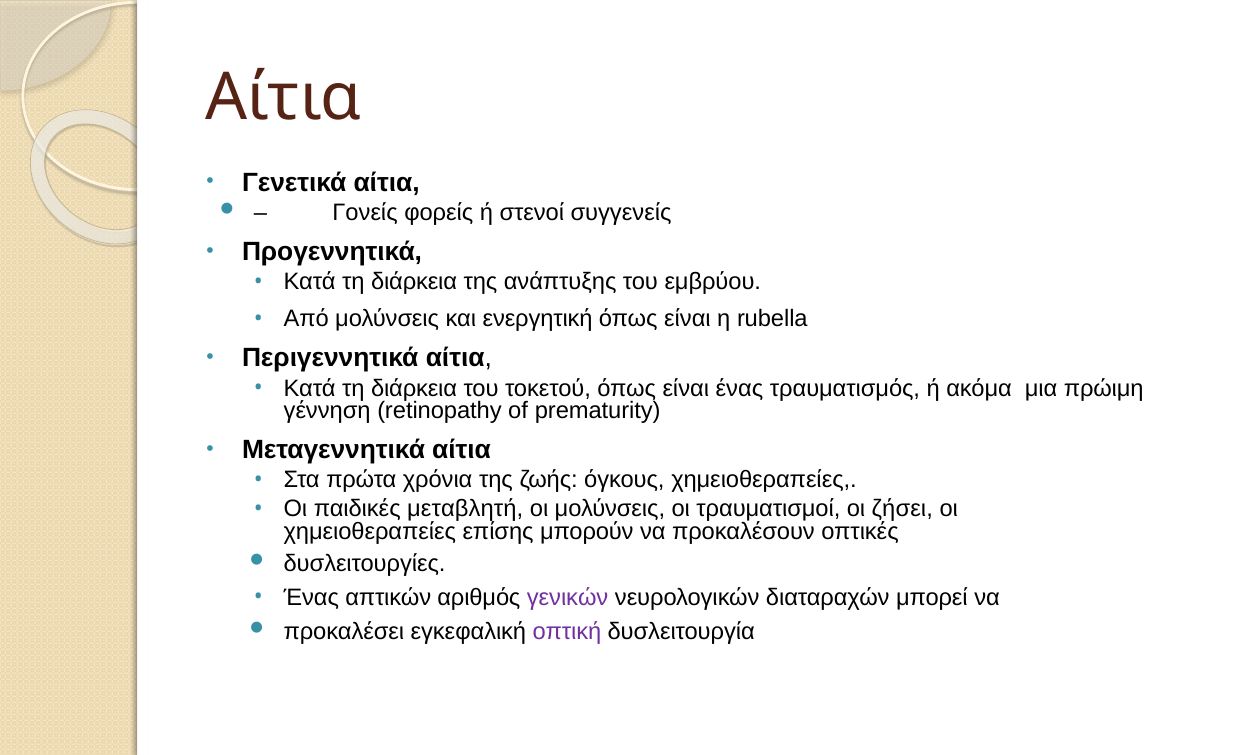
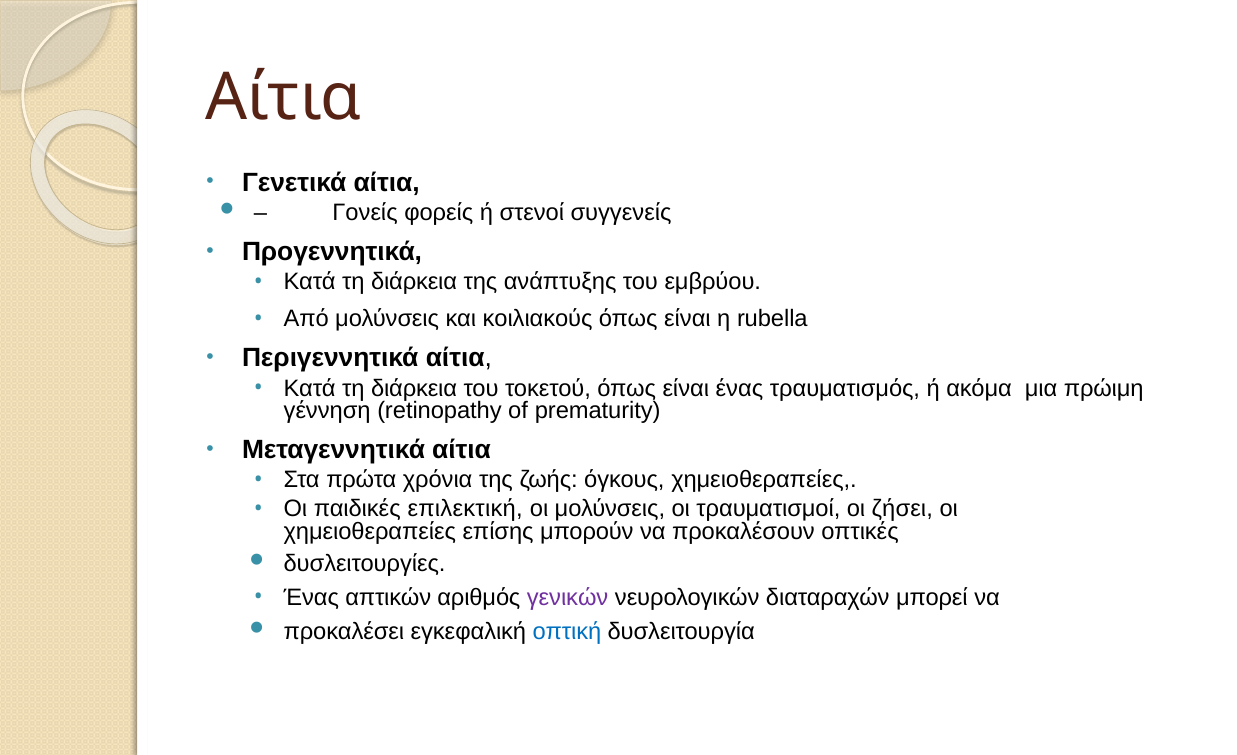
ενεργητική: ενεργητική -> κοιλιακούς
μεταβλητή: μεταβλητή -> επιλεκτική
οπτική colour: purple -> blue
